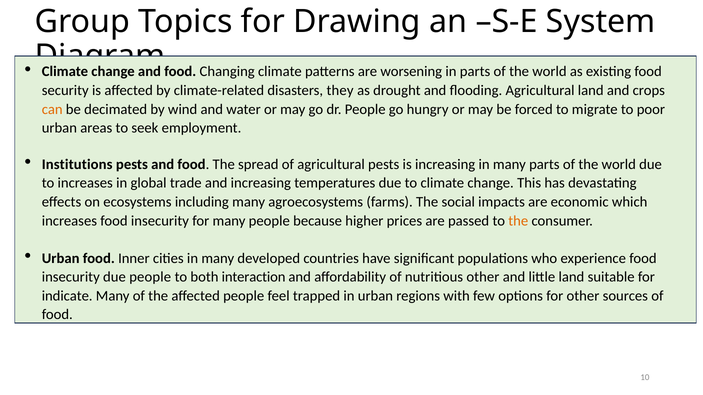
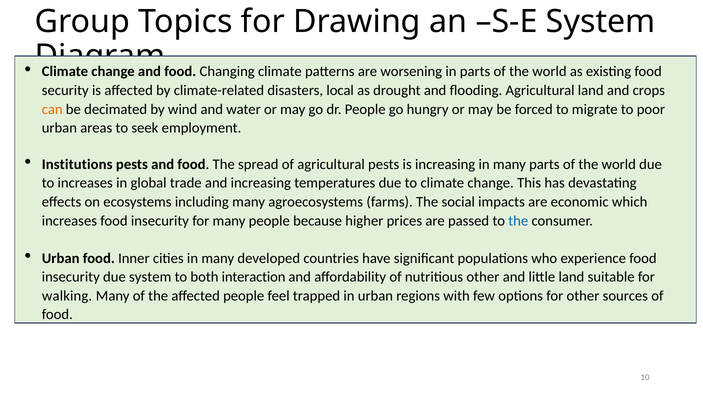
they: they -> local
the at (518, 221) colour: orange -> blue
due people: people -> system
indicate: indicate -> walking
